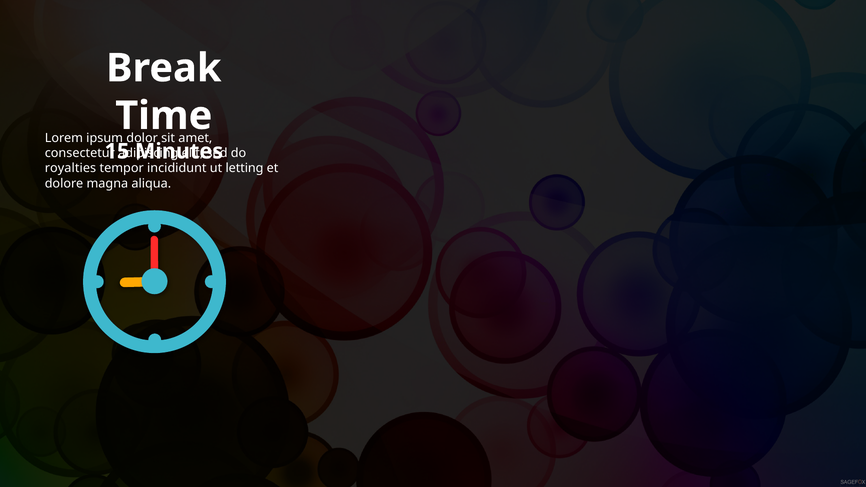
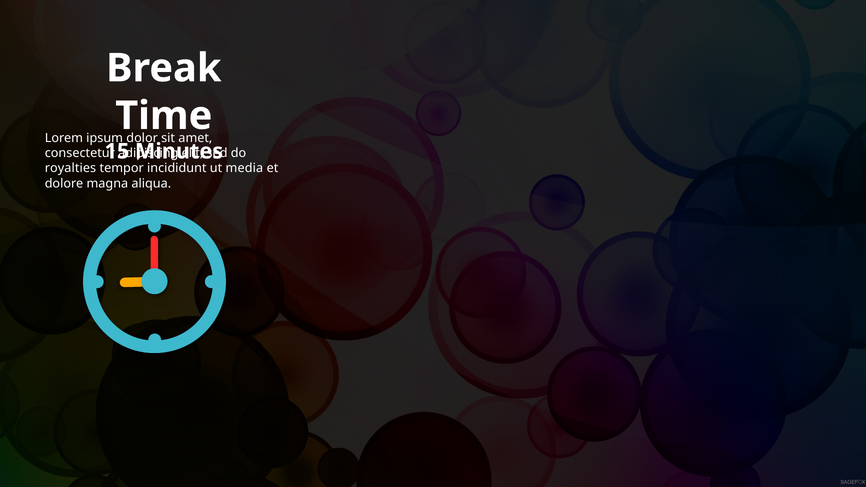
letting: letting -> media
